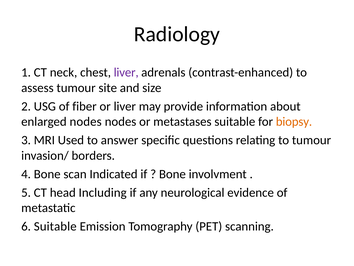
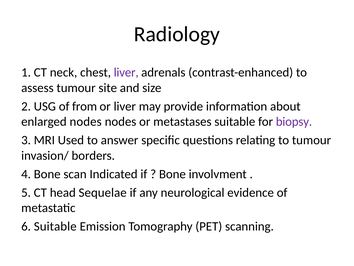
fiber: fiber -> from
biopsy colour: orange -> purple
Including: Including -> Sequelae
